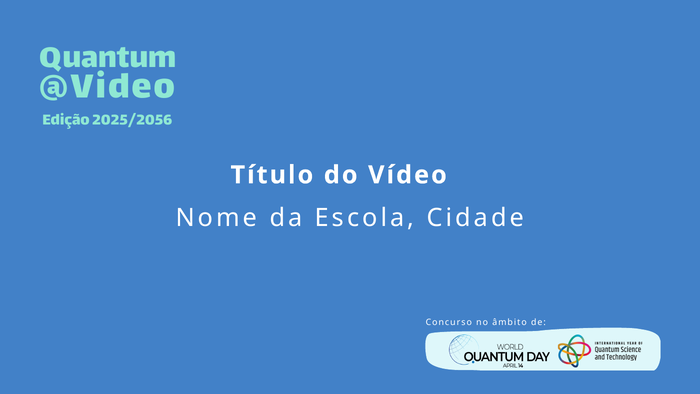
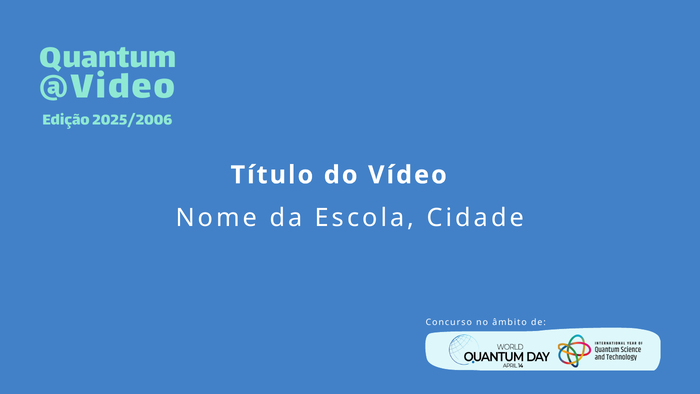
2025/2056: 2025/2056 -> 2025/2006
